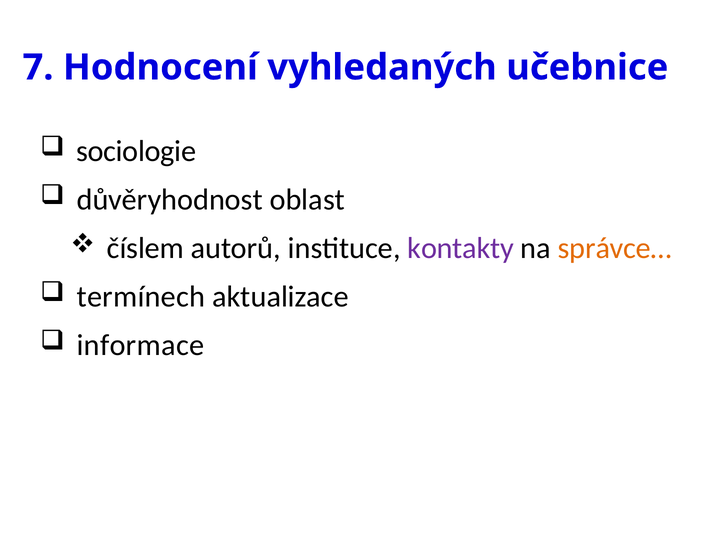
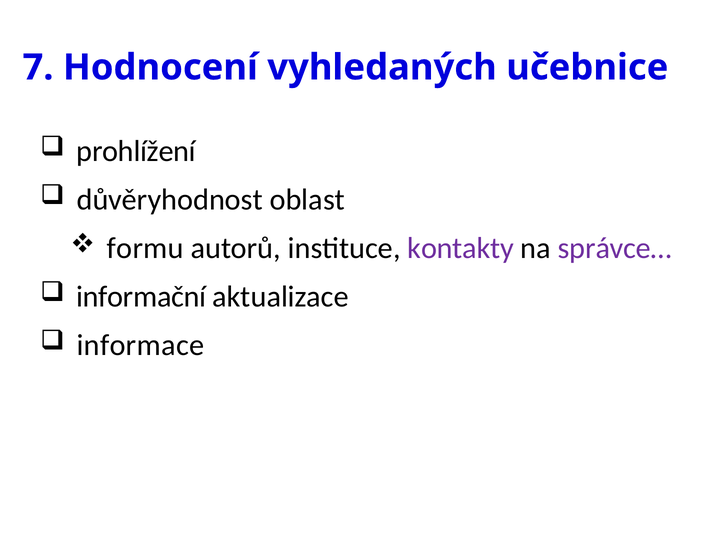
sociologie: sociologie -> prohlížení
číslem: číslem -> formu
správce… colour: orange -> purple
termínech: termínech -> informační
